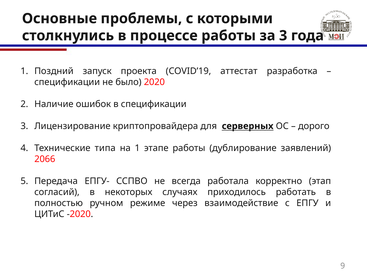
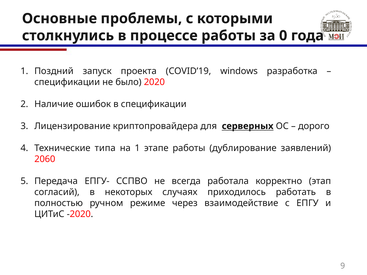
за 3: 3 -> 0
аттестат: аттестат -> windows
2066: 2066 -> 2060
